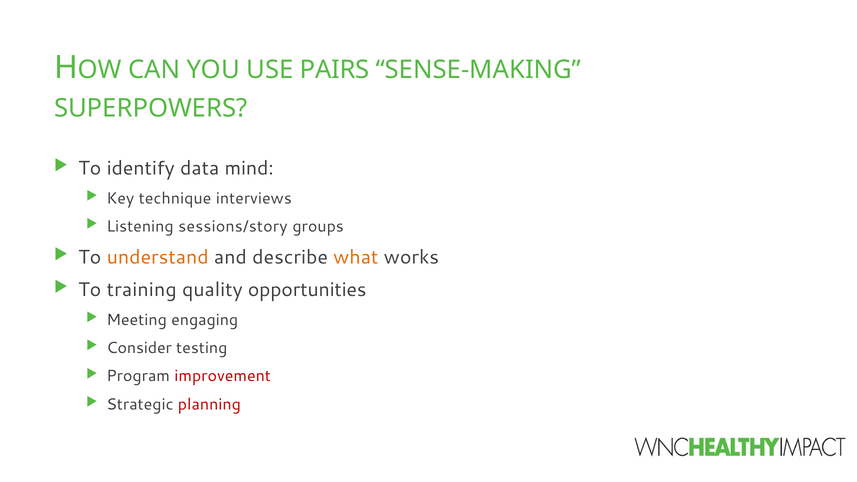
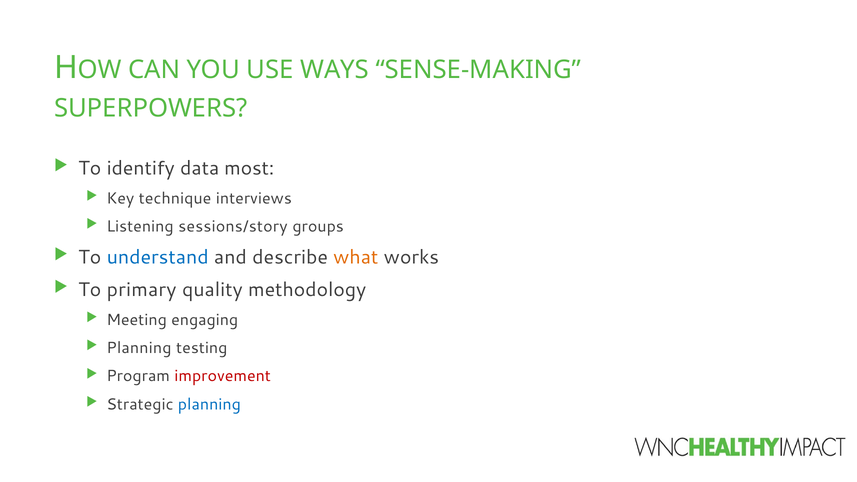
PAIRS: PAIRS -> WAYS
mind: mind -> most
understand colour: orange -> blue
training: training -> primary
opportunities: opportunities -> methodology
Consider at (139, 348): Consider -> Planning
planning at (209, 404) colour: red -> blue
